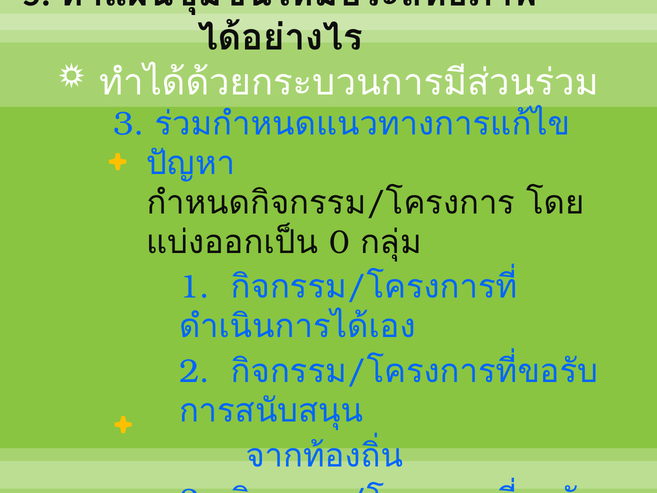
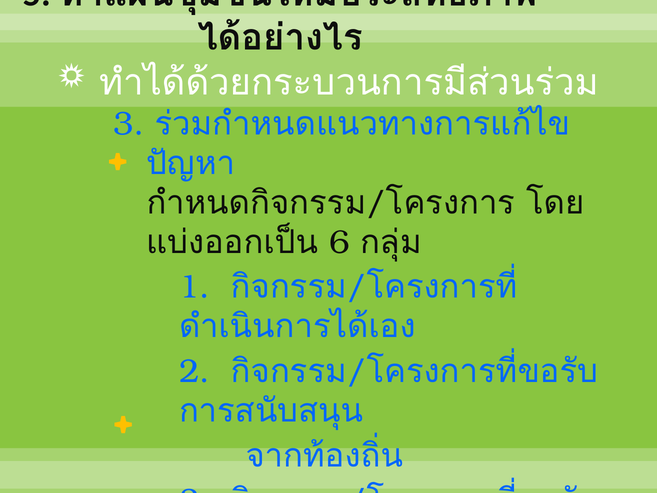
0: 0 -> 6
